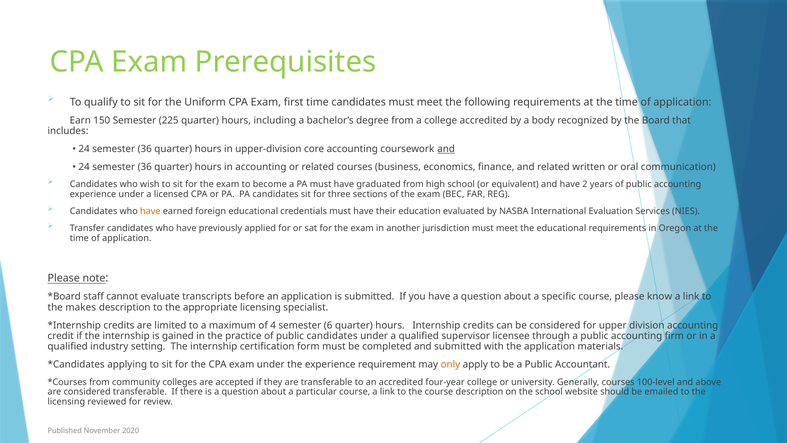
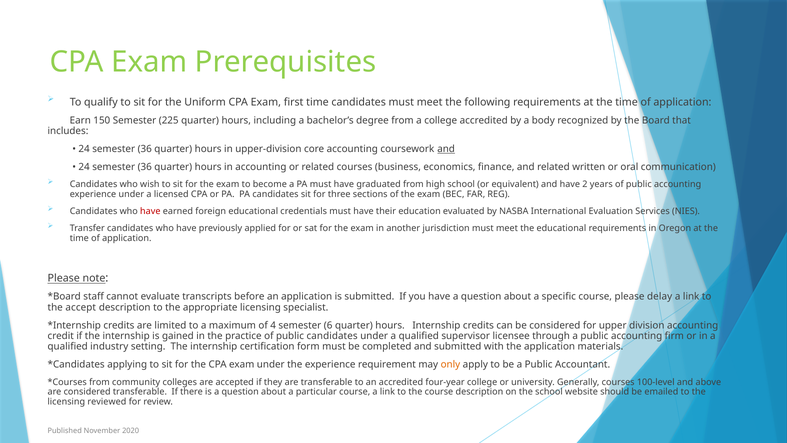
have at (150, 211) colour: orange -> red
know: know -> delay
makes: makes -> accept
